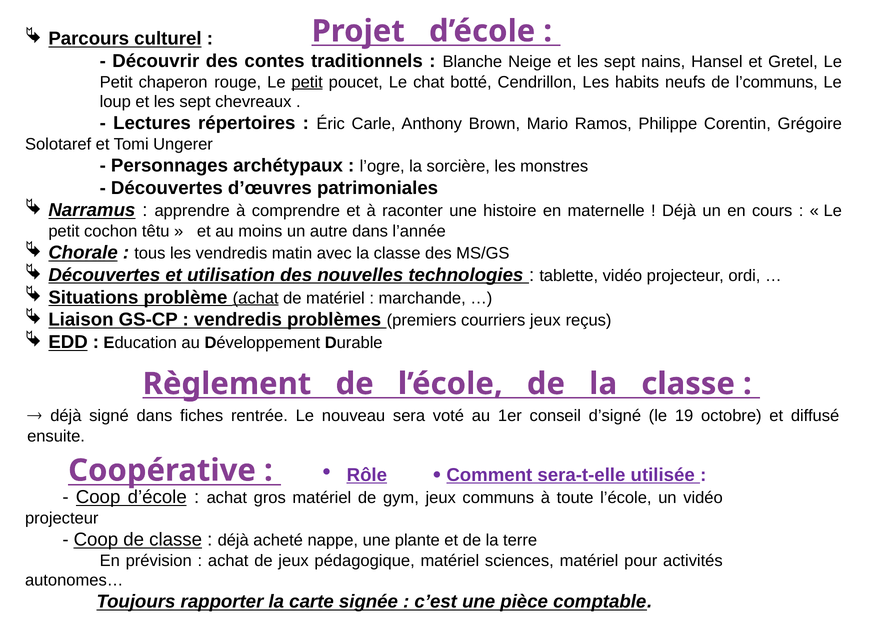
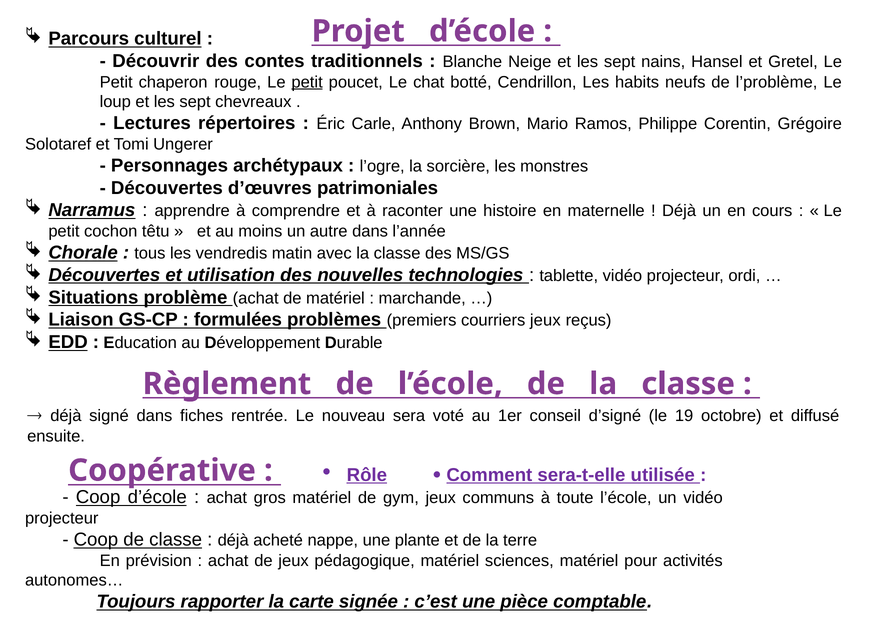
l’communs: l’communs -> l’problème
achat at (256, 298) underline: present -> none
vendredis at (238, 320): vendredis -> formulées
